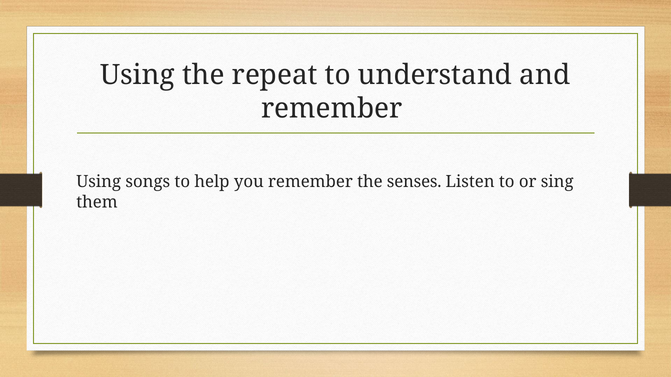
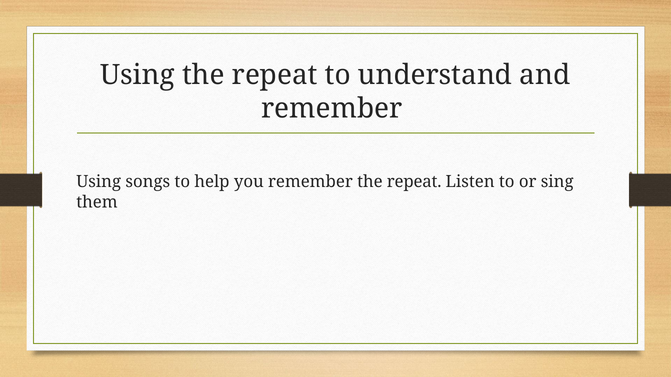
remember the senses: senses -> repeat
